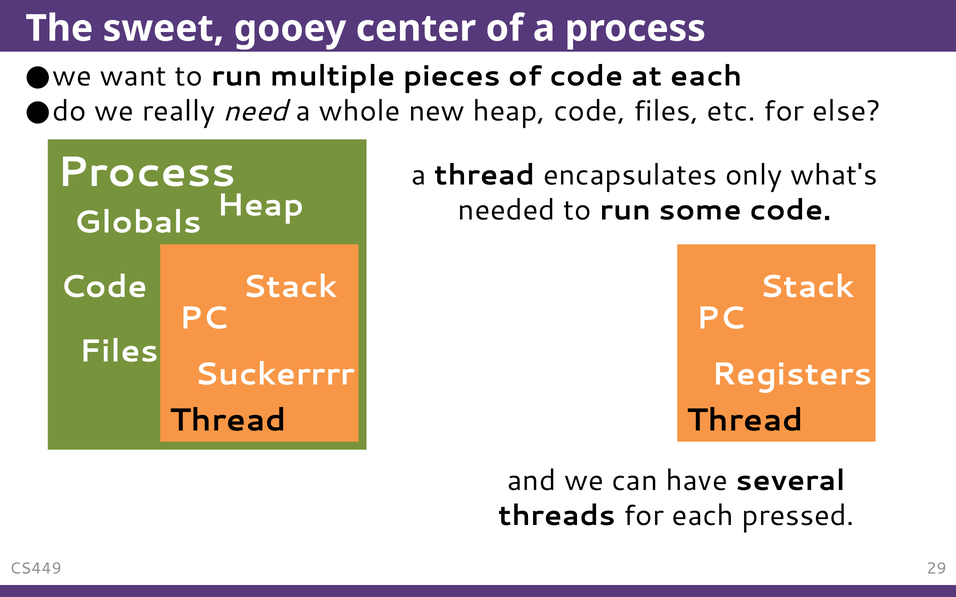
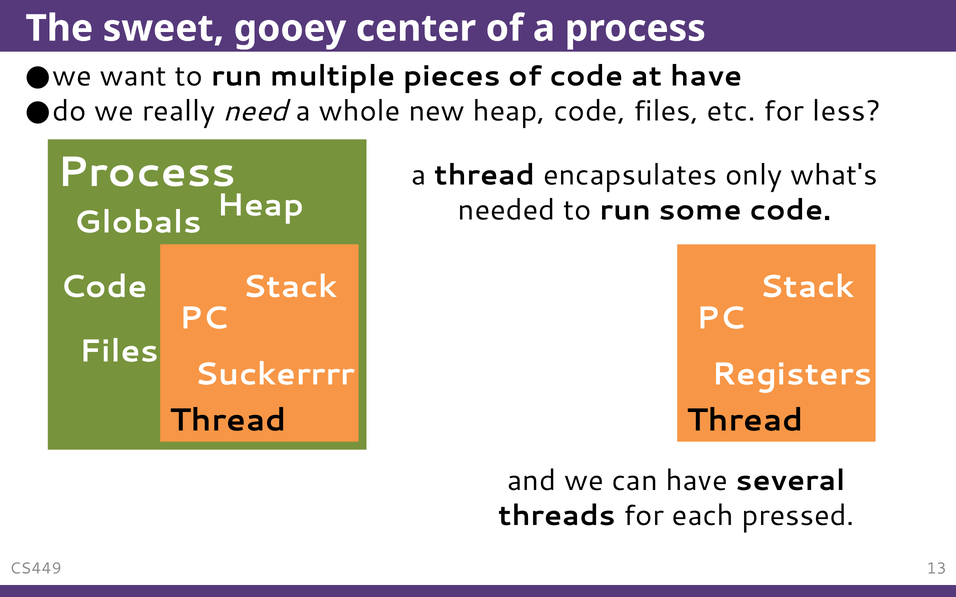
at each: each -> have
else: else -> less
29: 29 -> 13
